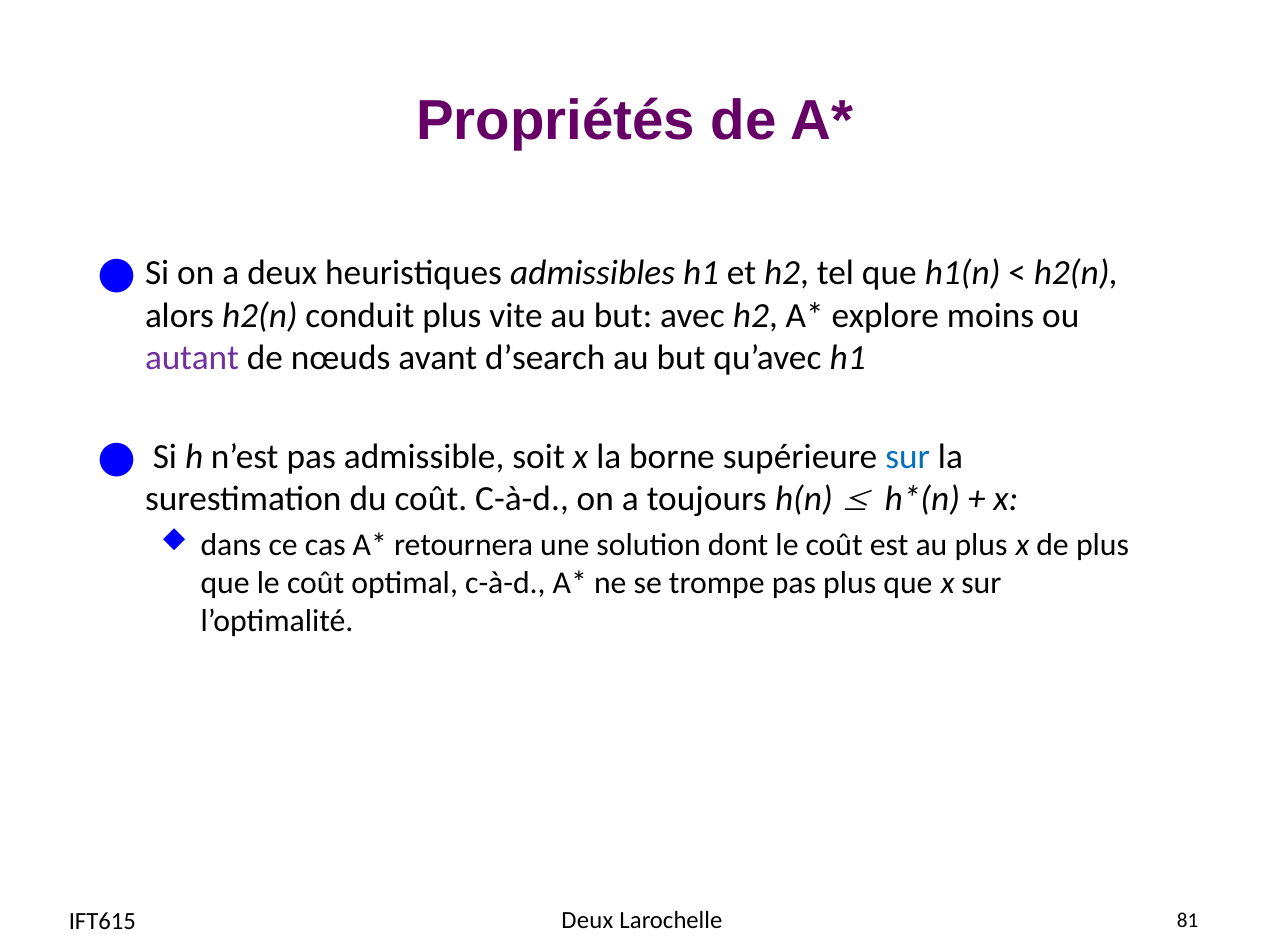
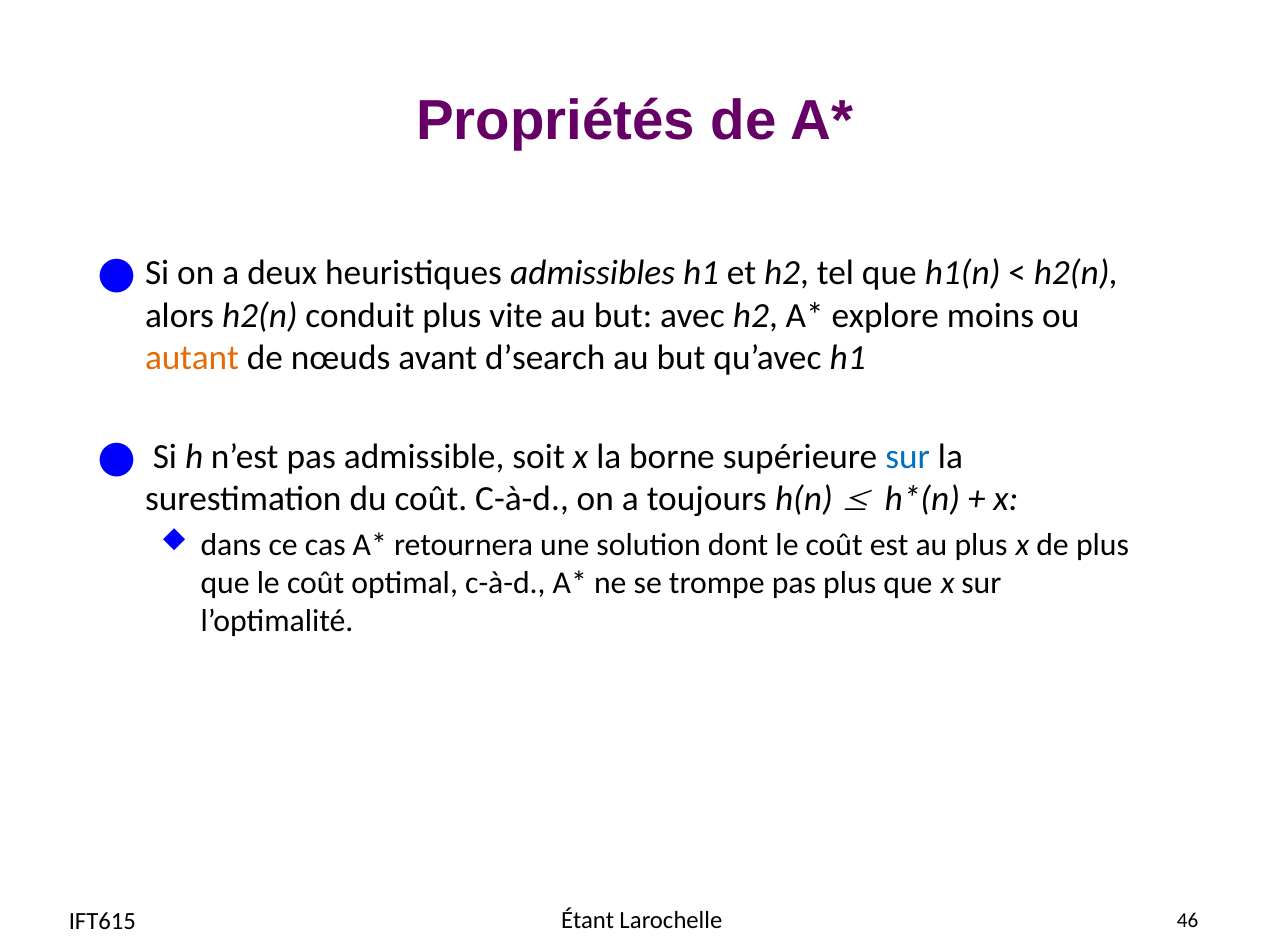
autant colour: purple -> orange
Deux at (587, 921): Deux -> Étant
81: 81 -> 46
